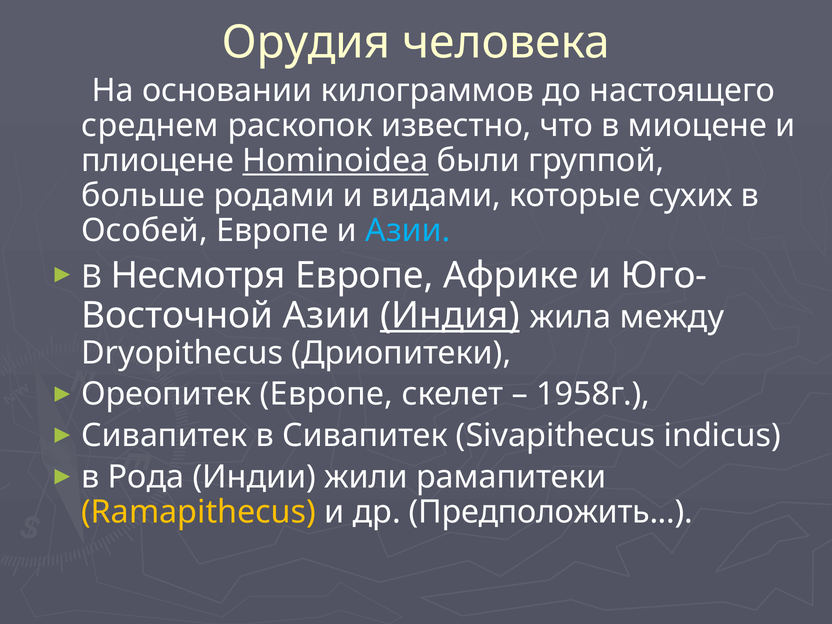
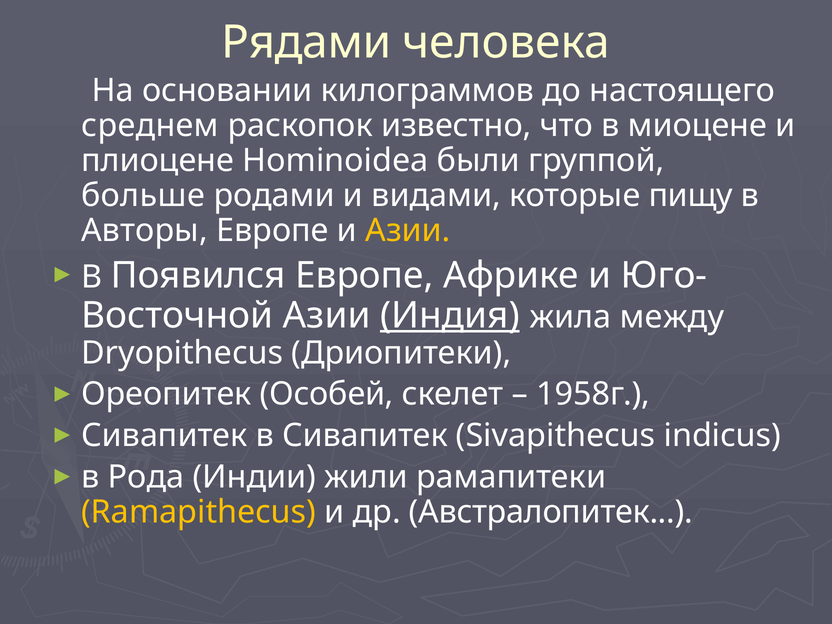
Орудия: Орудия -> Рядами
Hominoidea underline: present -> none
сухих: сухих -> пищу
Особей: Особей -> Авторы
Азии at (408, 231) colour: light blue -> yellow
Несмотря: Несмотря -> Появился
Ореопитек Европе: Европе -> Особей
Предположить: Предположить -> Австралопитек
